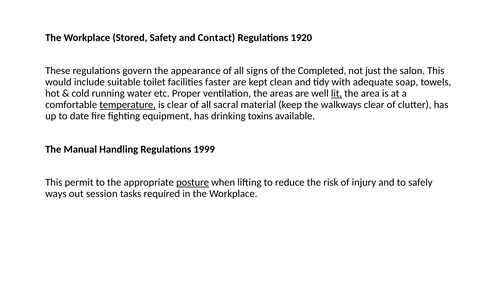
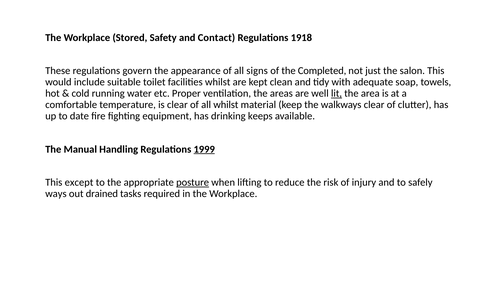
1920: 1920 -> 1918
facilities faster: faster -> whilst
temperature underline: present -> none
all sacral: sacral -> whilst
toxins: toxins -> keeps
1999 underline: none -> present
permit: permit -> except
session: session -> drained
